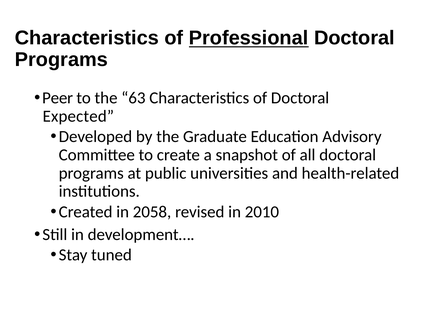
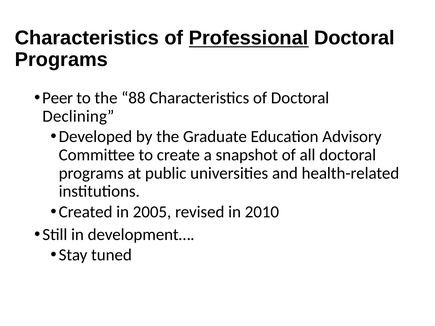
63: 63 -> 88
Expected: Expected -> Declining
2058: 2058 -> 2005
